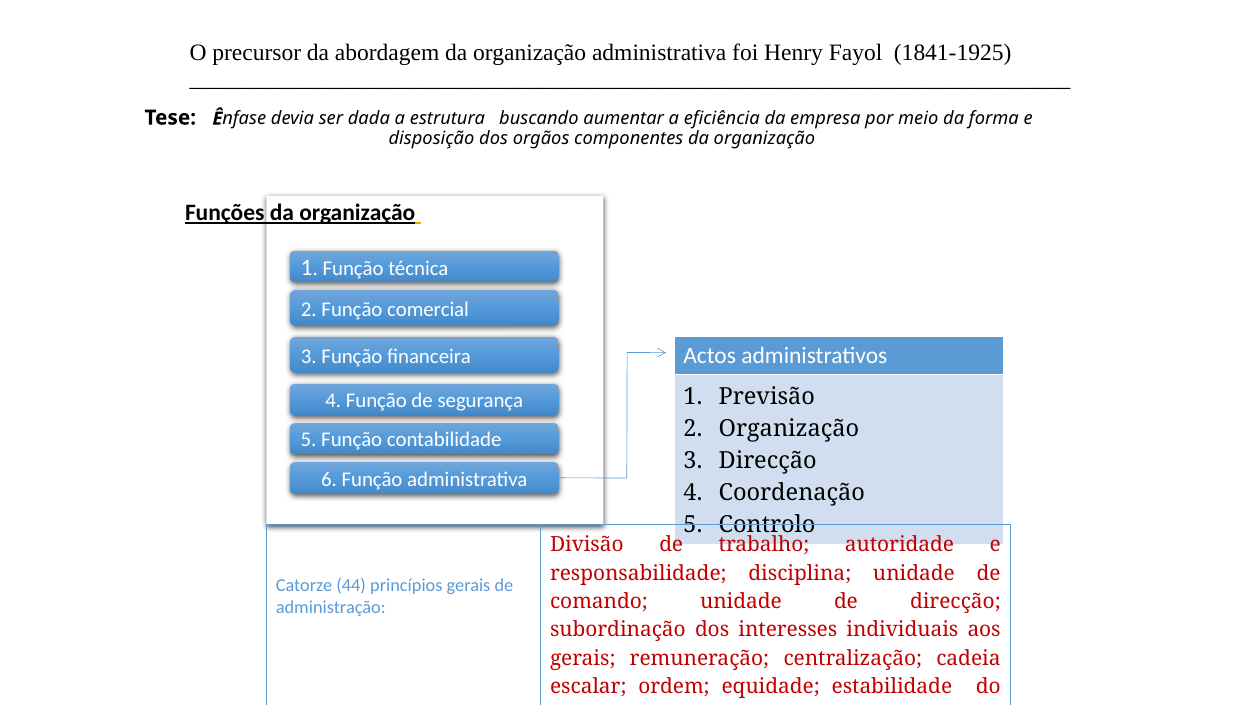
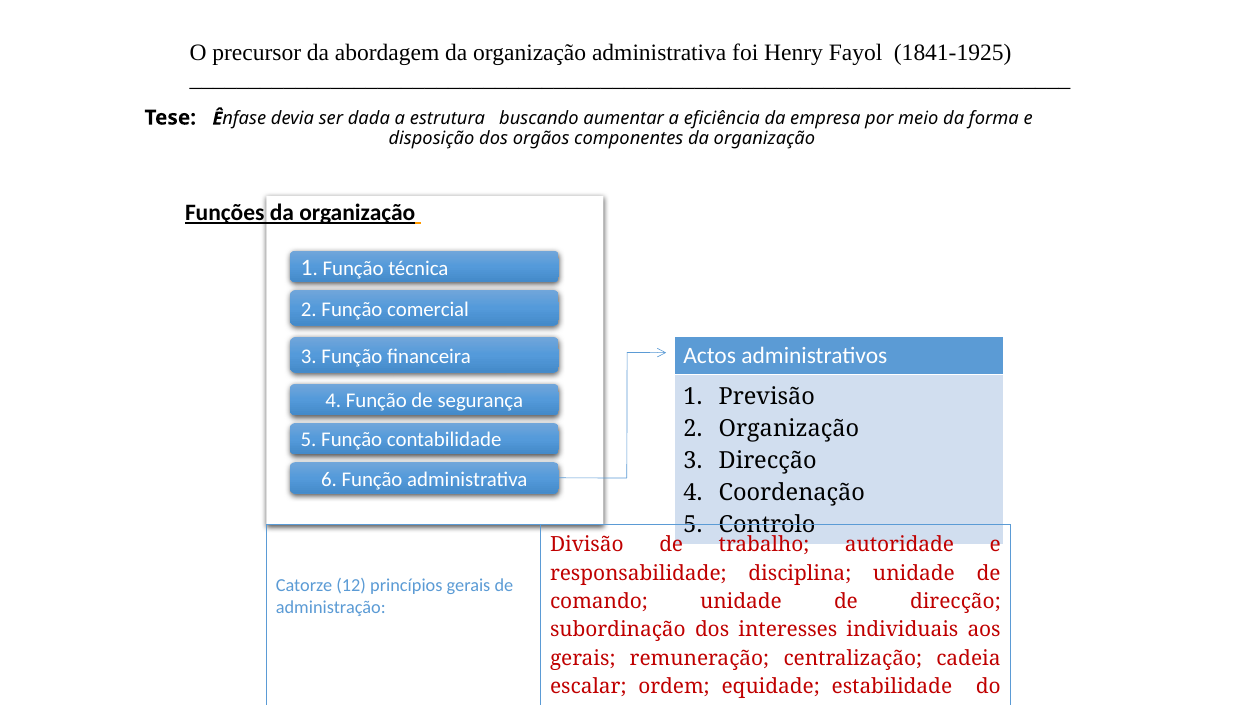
44: 44 -> 12
